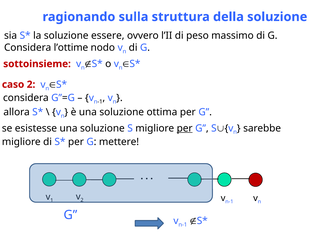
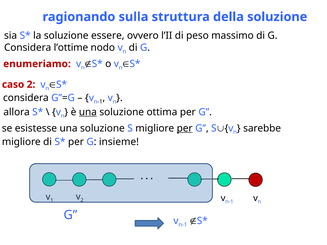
sottoinsieme: sottoinsieme -> enumeriamo
una at (88, 112) underline: none -> present
mettere: mettere -> insieme
